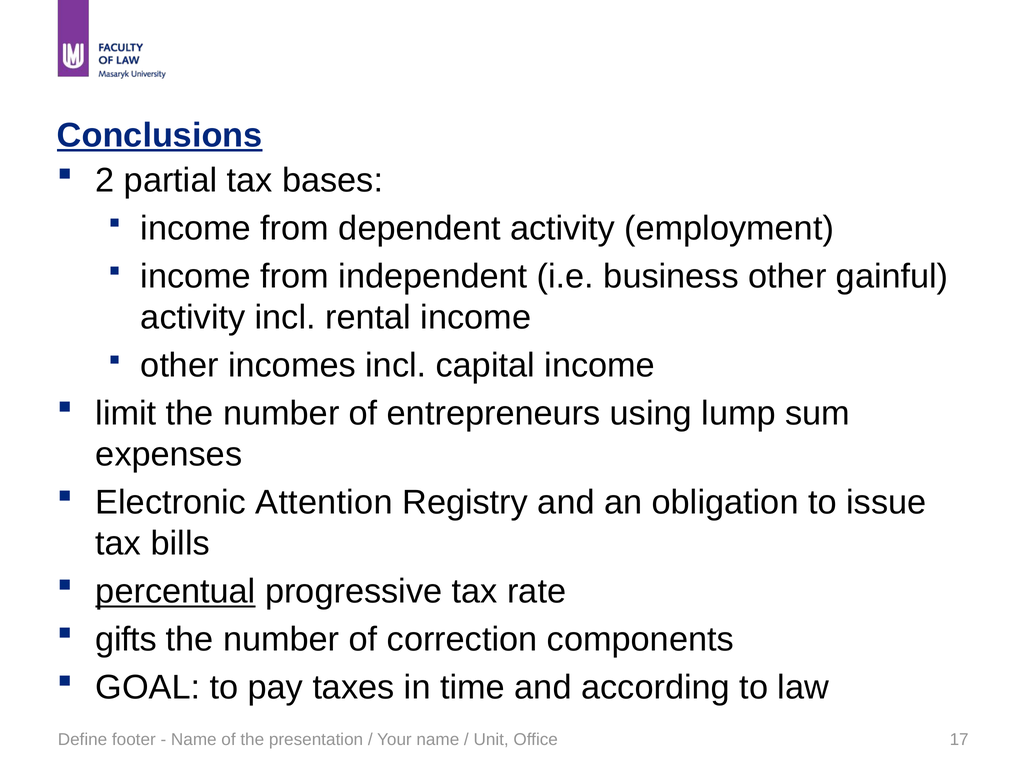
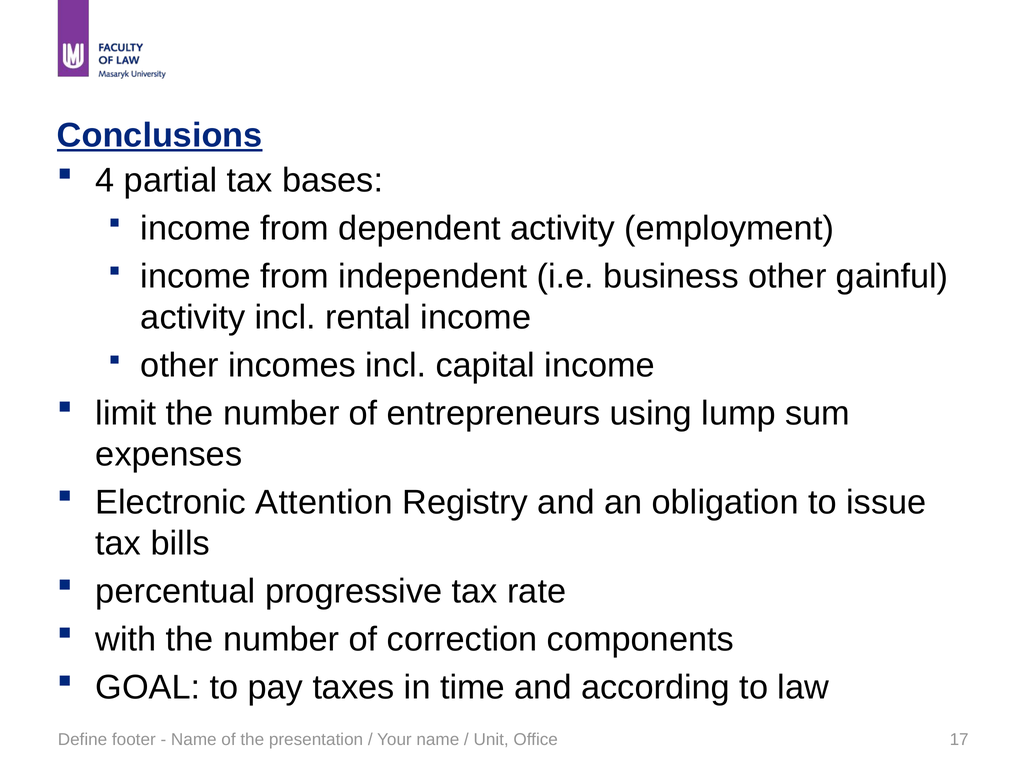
2: 2 -> 4
percentual underline: present -> none
gifts: gifts -> with
